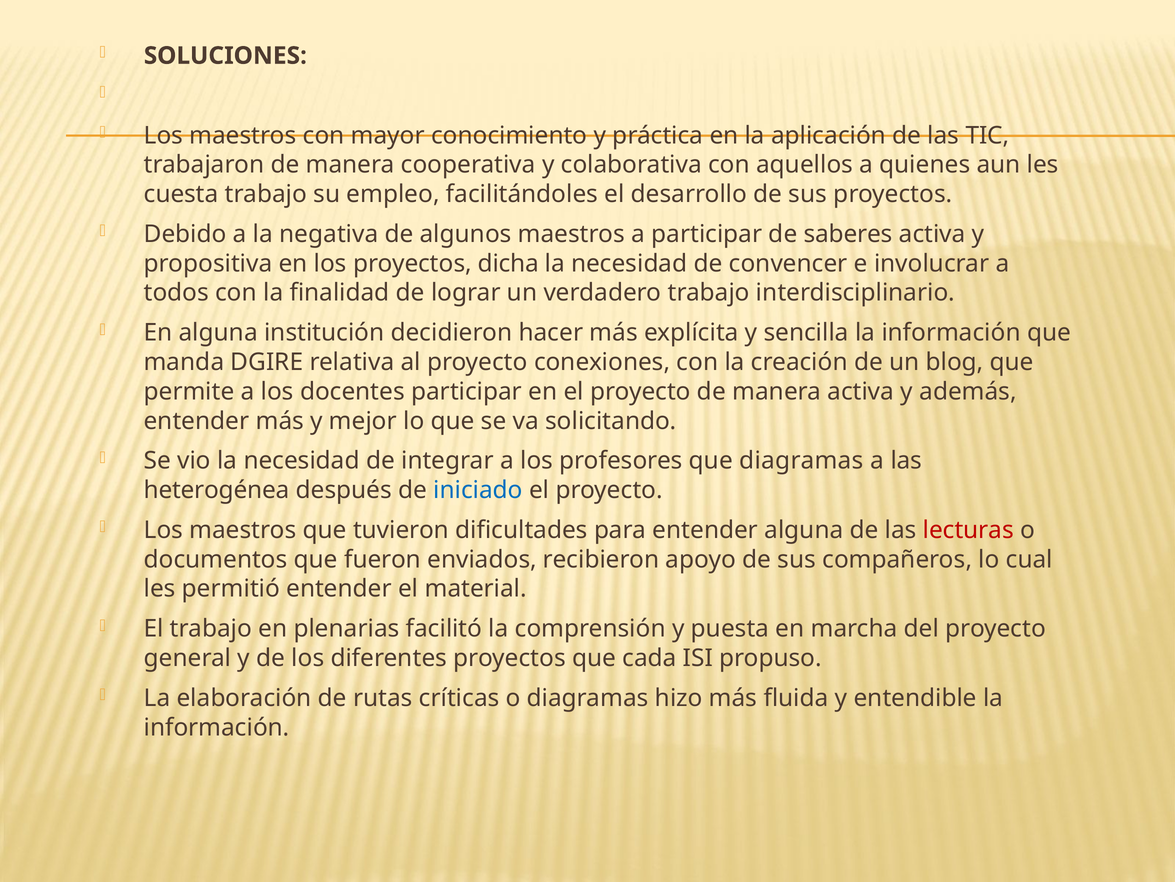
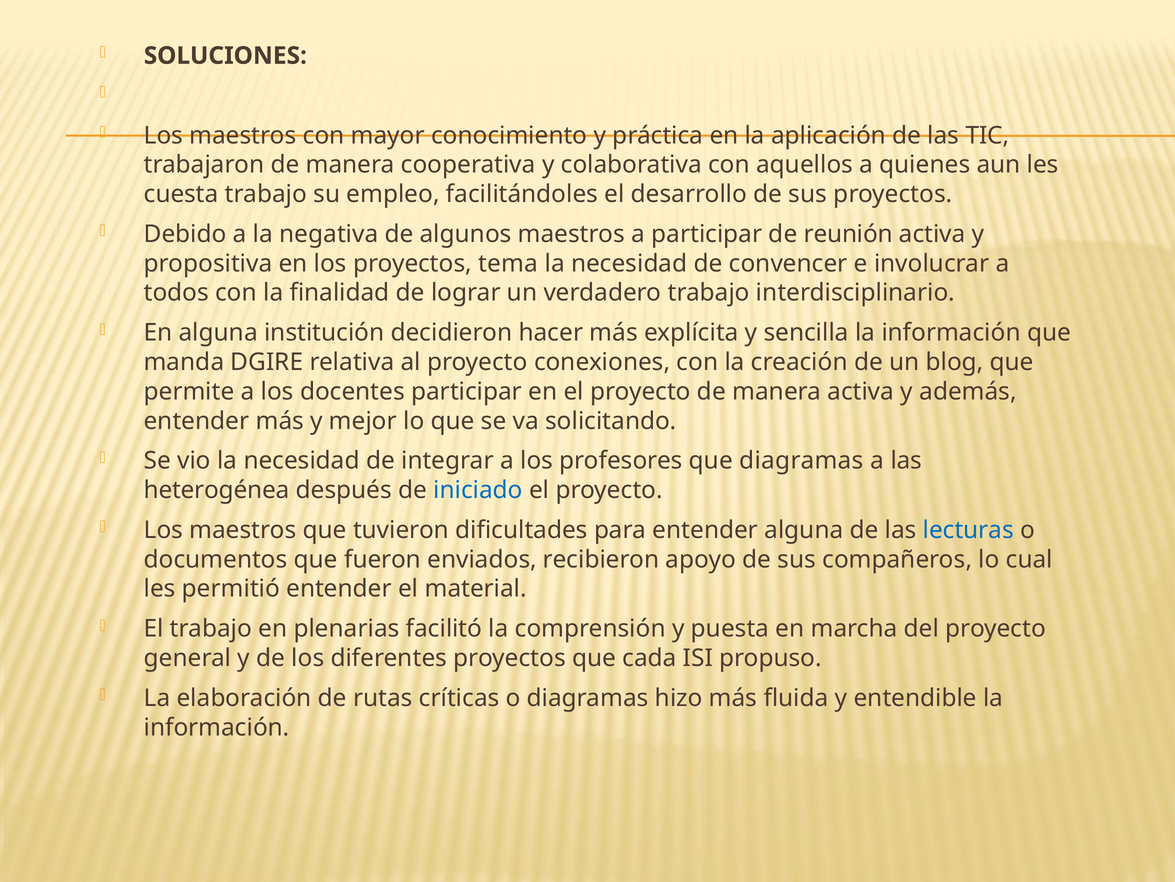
saberes: saberes -> reunión
dicha: dicha -> tema
lecturas colour: red -> blue
